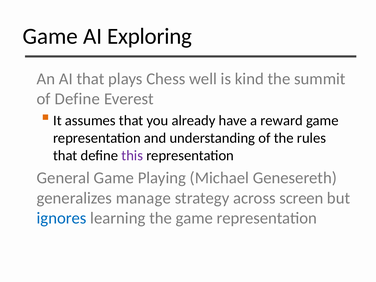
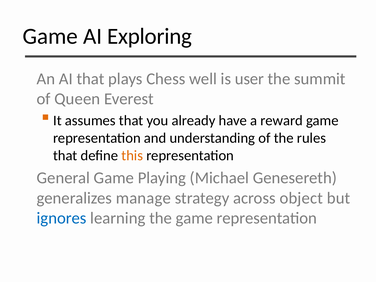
kind: kind -> user
of Define: Define -> Queen
this colour: purple -> orange
screen: screen -> object
